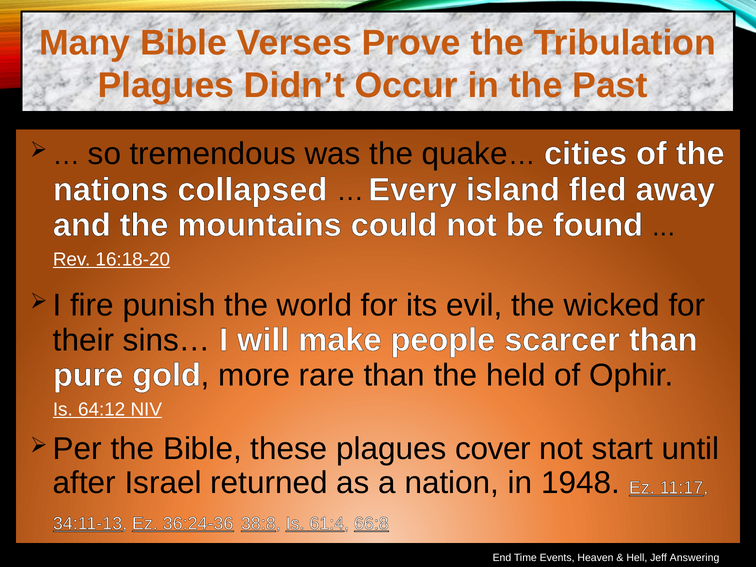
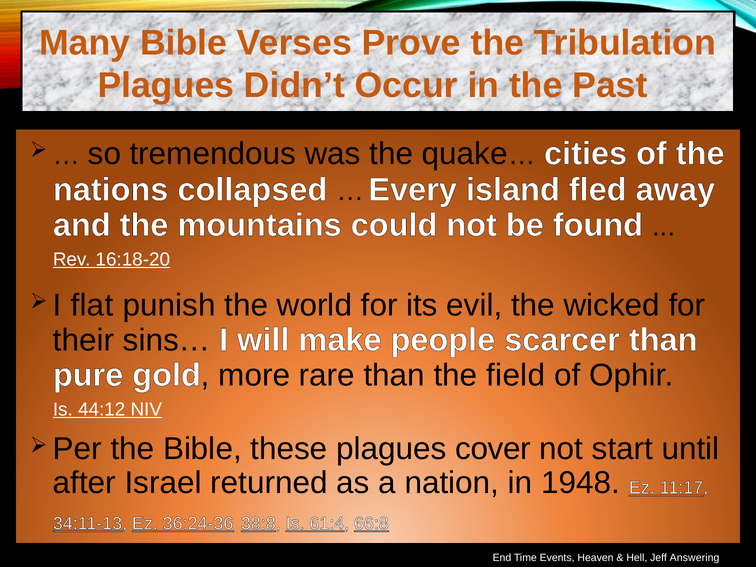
fire: fire -> flat
held: held -> field
64:12: 64:12 -> 44:12
